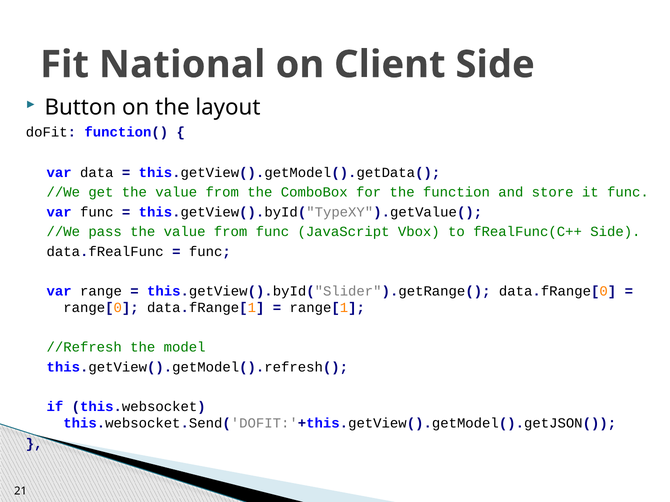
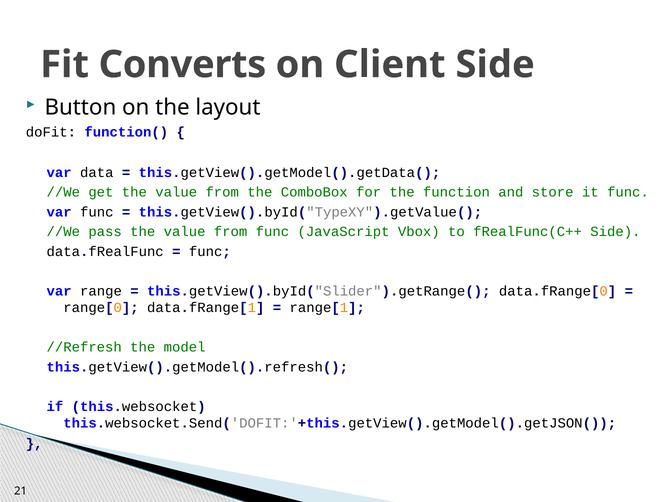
National: National -> Converts
